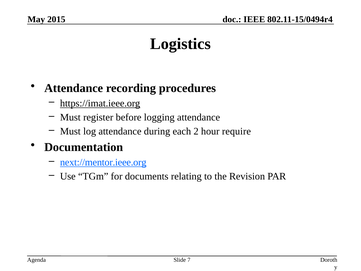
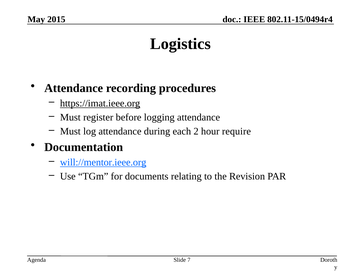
next://mentor.ieee.org: next://mentor.ieee.org -> will://mentor.ieee.org
